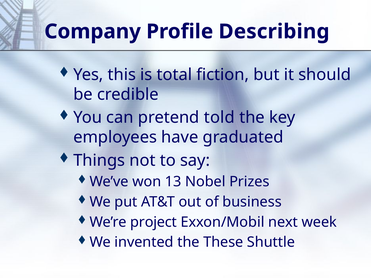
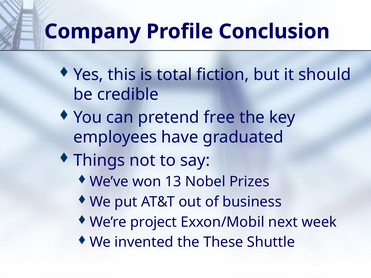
Describing: Describing -> Conclusion
told: told -> free
